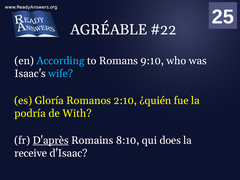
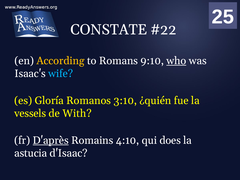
AGRÉABLE: AGRÉABLE -> CONSTATE
According colour: light blue -> yellow
who underline: none -> present
2:10: 2:10 -> 3:10
podría: podría -> vessels
8:10: 8:10 -> 4:10
receive: receive -> astucia
